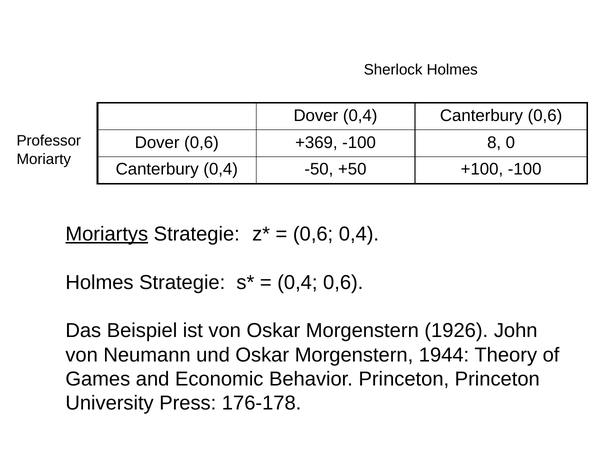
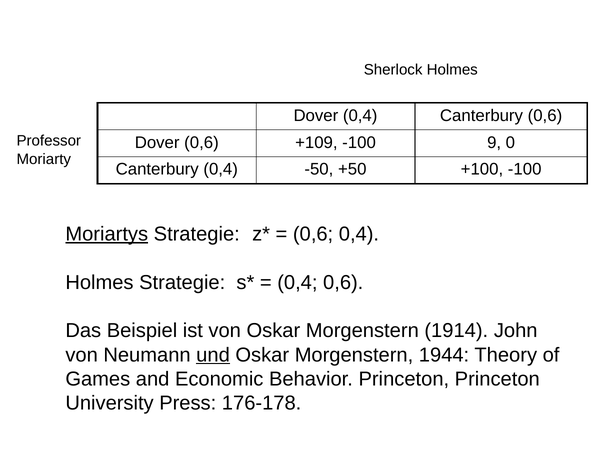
+369: +369 -> +109
8: 8 -> 9
1926: 1926 -> 1914
und underline: none -> present
